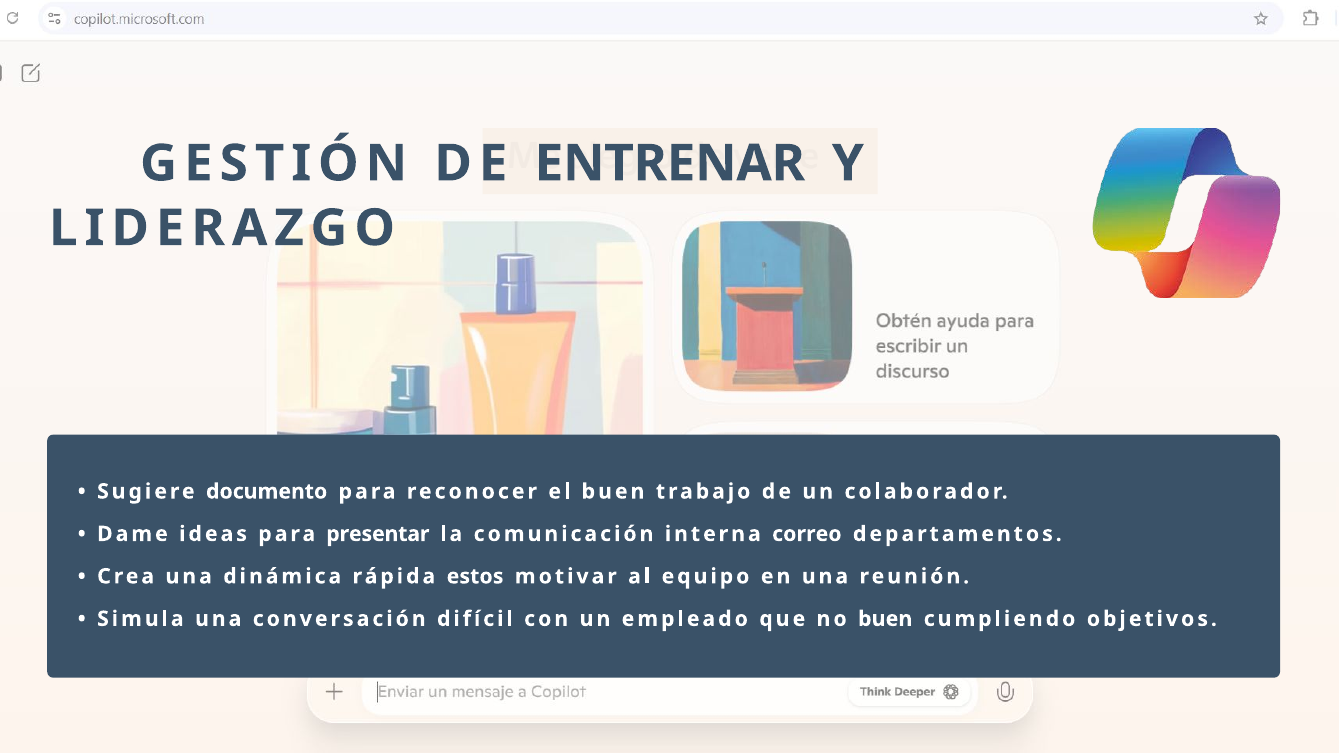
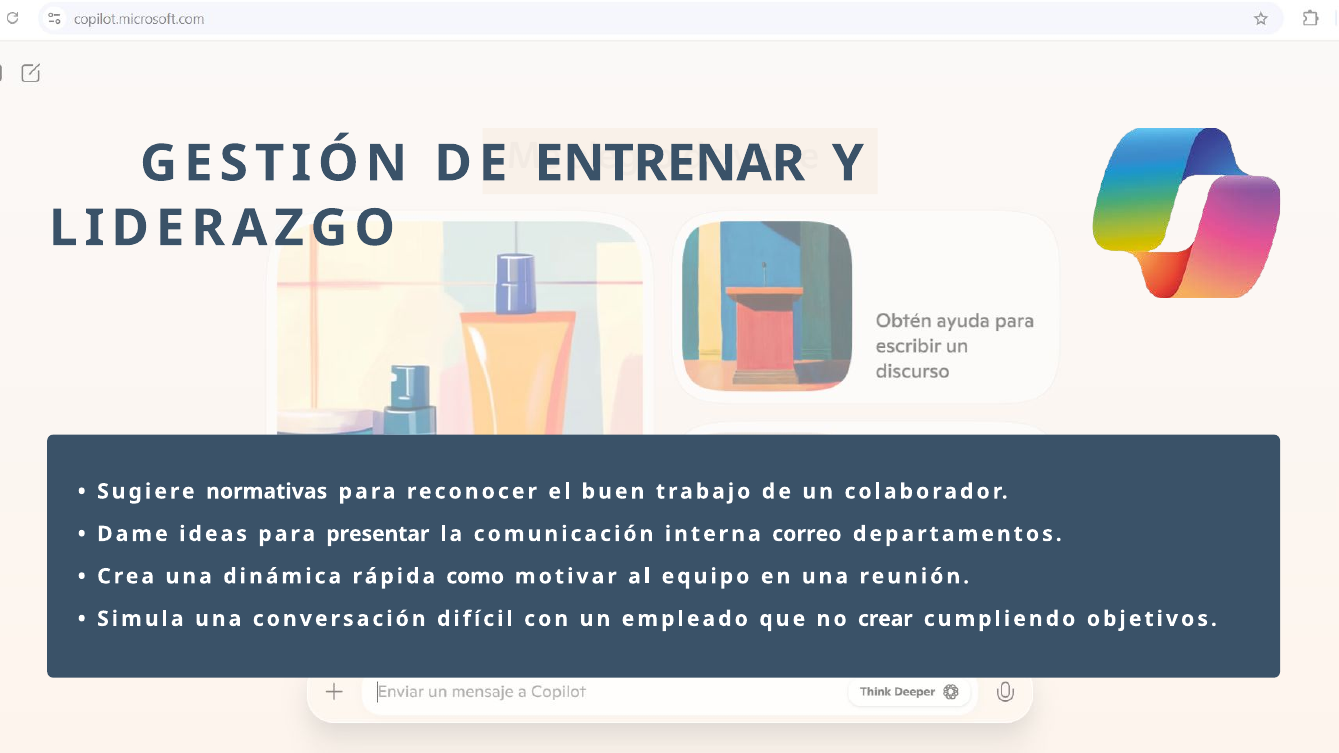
documento: documento -> normativas
estos: estos -> como
no buen: buen -> crear
